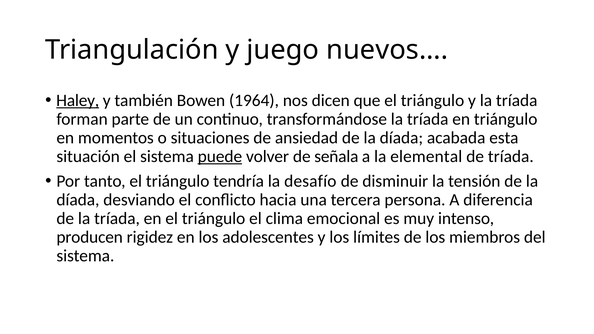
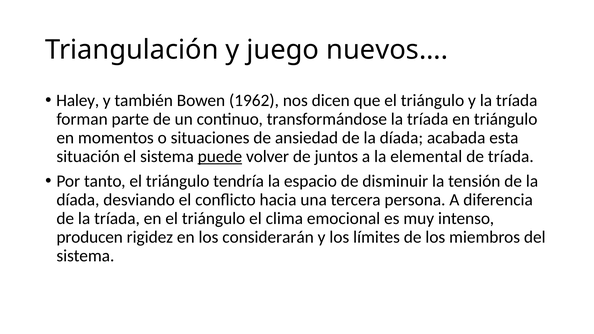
Haley underline: present -> none
1964: 1964 -> 1962
señala: señala -> juntos
desafío: desafío -> espacio
adolescentes: adolescentes -> considerarán
